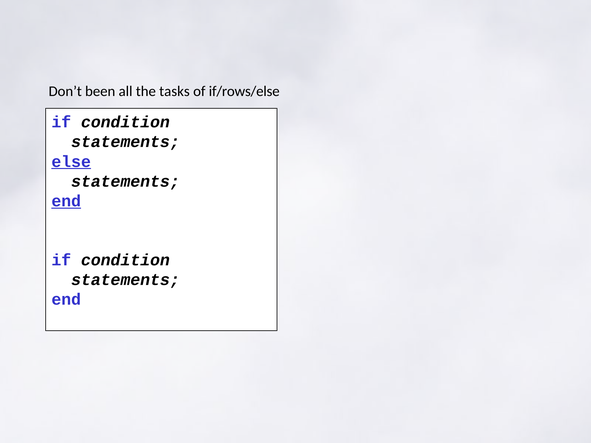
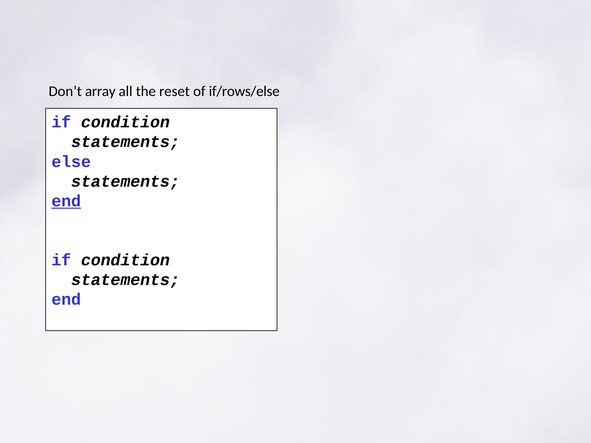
been: been -> array
tasks: tasks -> reset
else underline: present -> none
